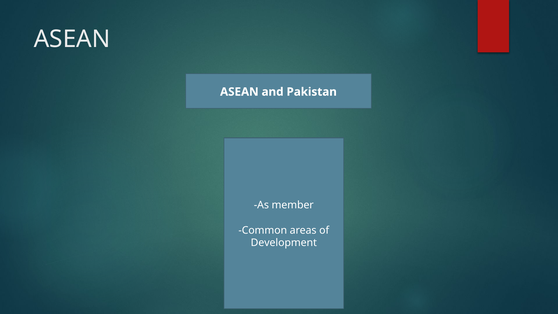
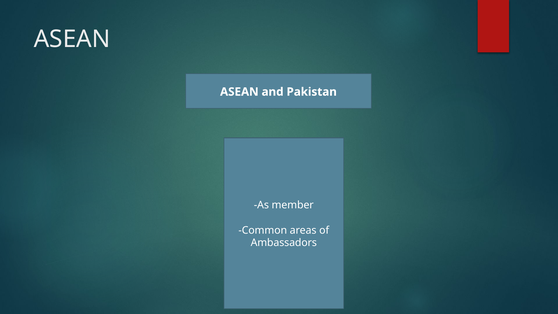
Development: Development -> Ambassadors
